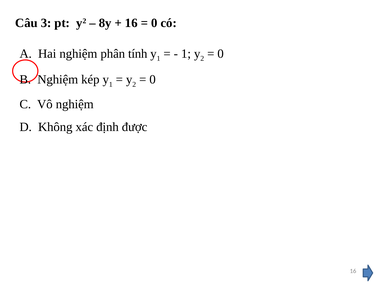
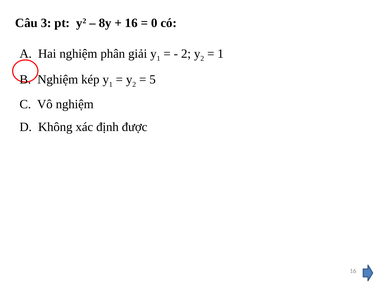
tính: tính -> giải
1 at (186, 54): 1 -> 2
0 at (221, 54): 0 -> 1
0 at (153, 80): 0 -> 5
